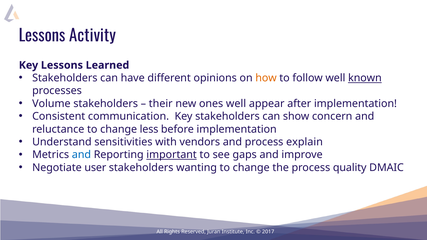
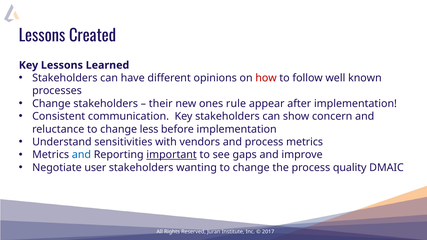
Activity: Activity -> Created
how colour: orange -> red
known underline: present -> none
Volume at (51, 104): Volume -> Change
ones well: well -> rule
process explain: explain -> metrics
